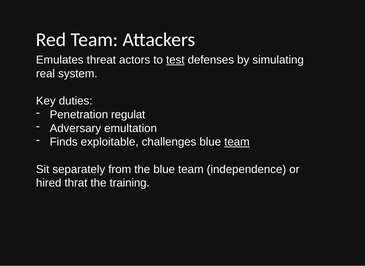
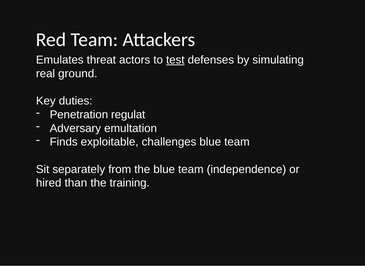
system: system -> ground
team at (237, 142) underline: present -> none
thrat: thrat -> than
